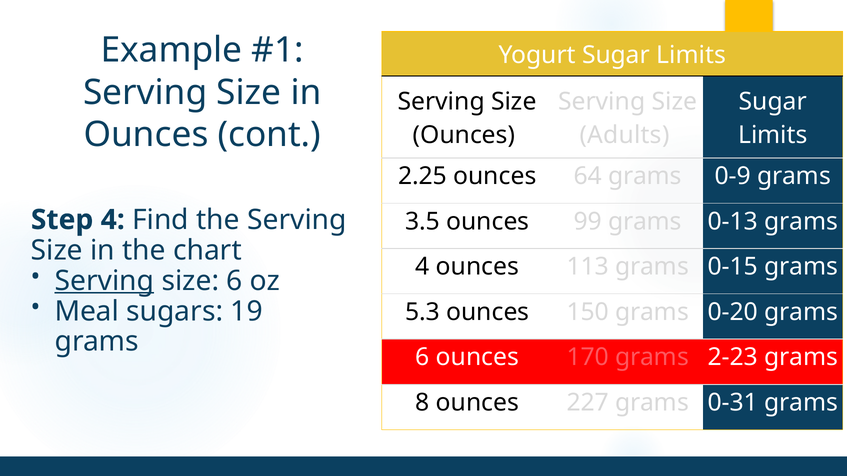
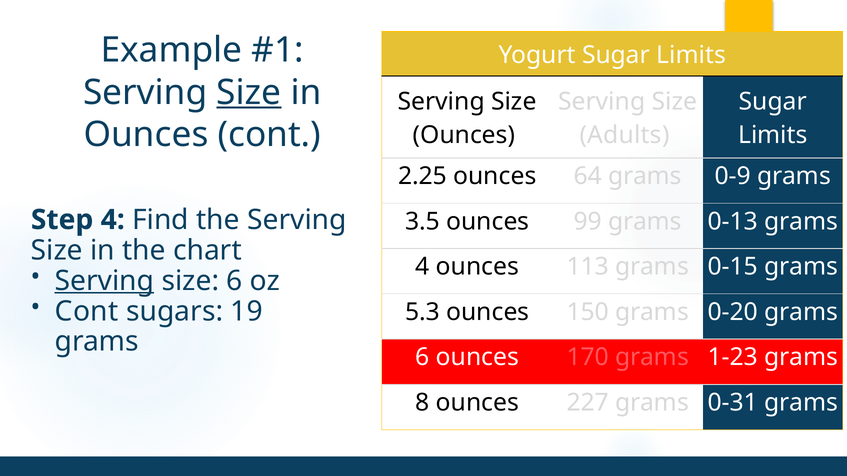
Size at (249, 93) underline: none -> present
Meal at (87, 311): Meal -> Cont
2-23: 2-23 -> 1-23
